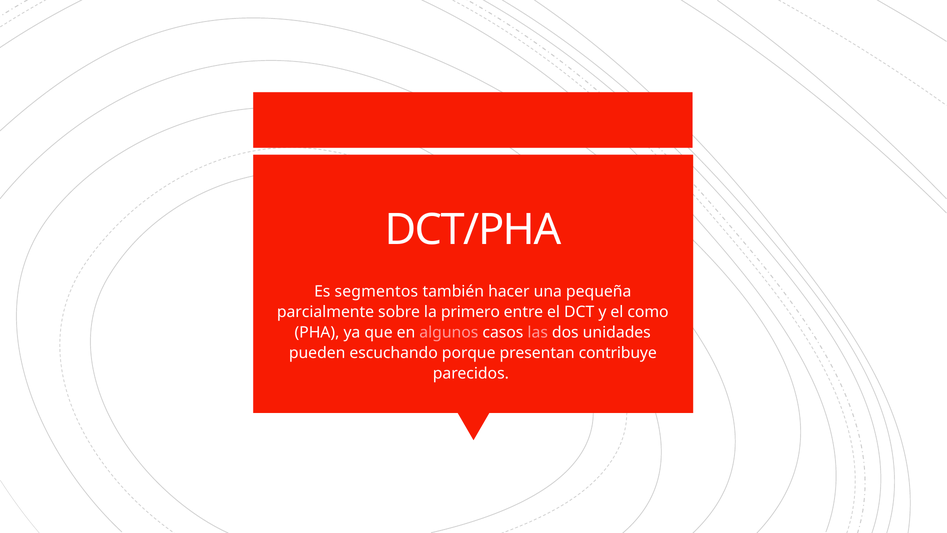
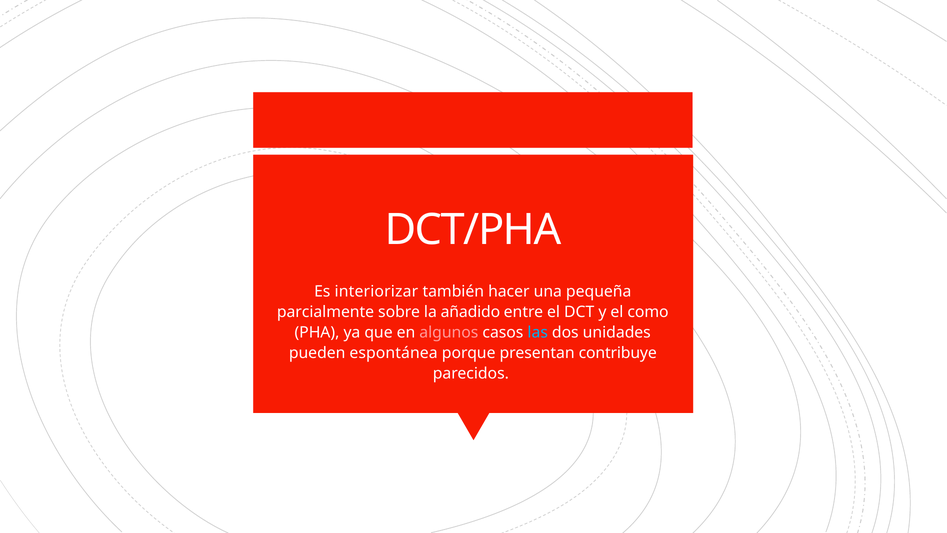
segmentos: segmentos -> interiorizar
primero: primero -> añadido
las colour: pink -> light blue
escuchando: escuchando -> espontánea
